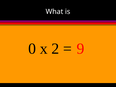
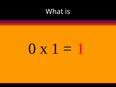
x 2: 2 -> 1
9 at (80, 49): 9 -> 1
